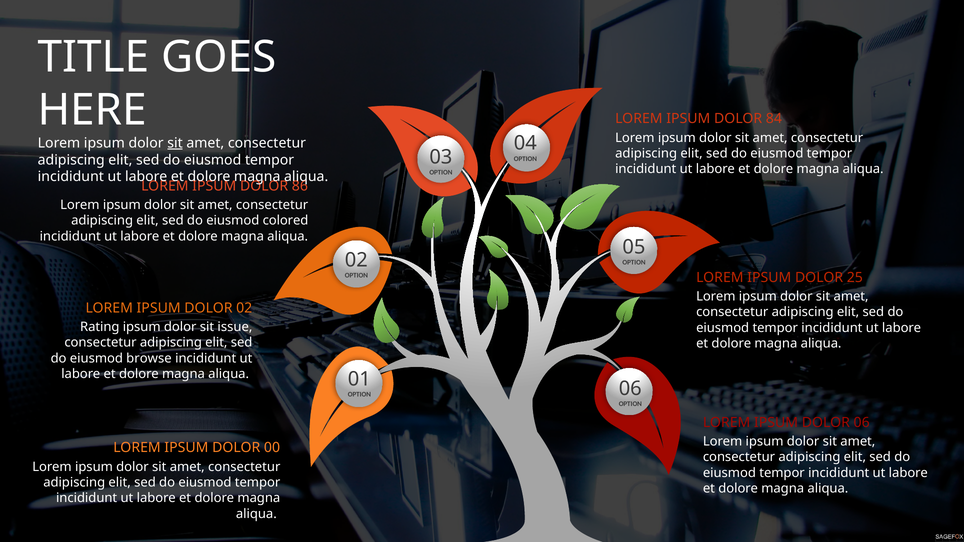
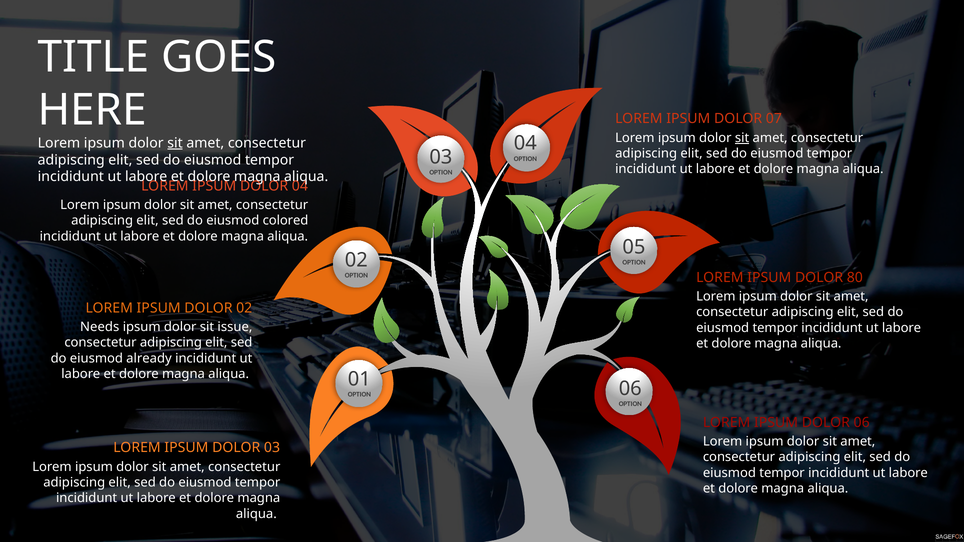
84: 84 -> 07
sit at (742, 138) underline: none -> present
DOLOR 86: 86 -> 04
25: 25 -> 80
Rating: Rating -> Needs
browse: browse -> already
DOLOR 00: 00 -> 03
